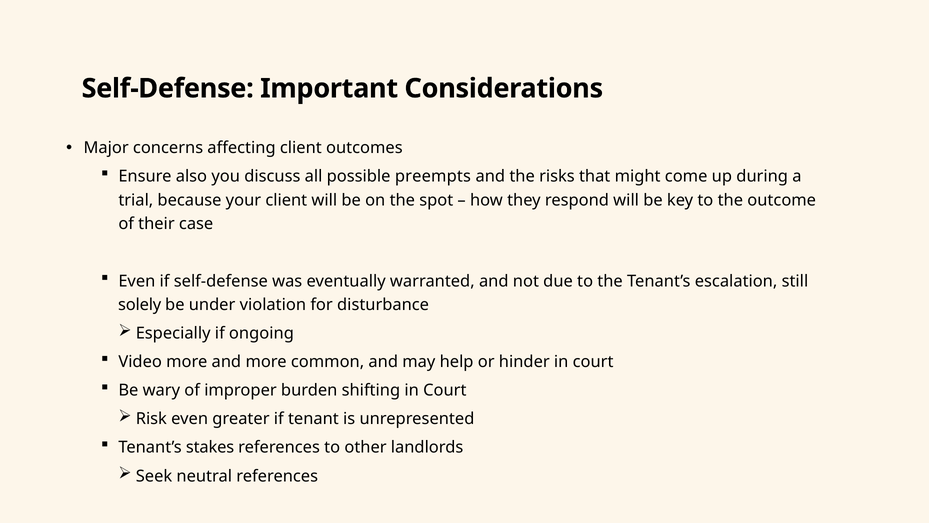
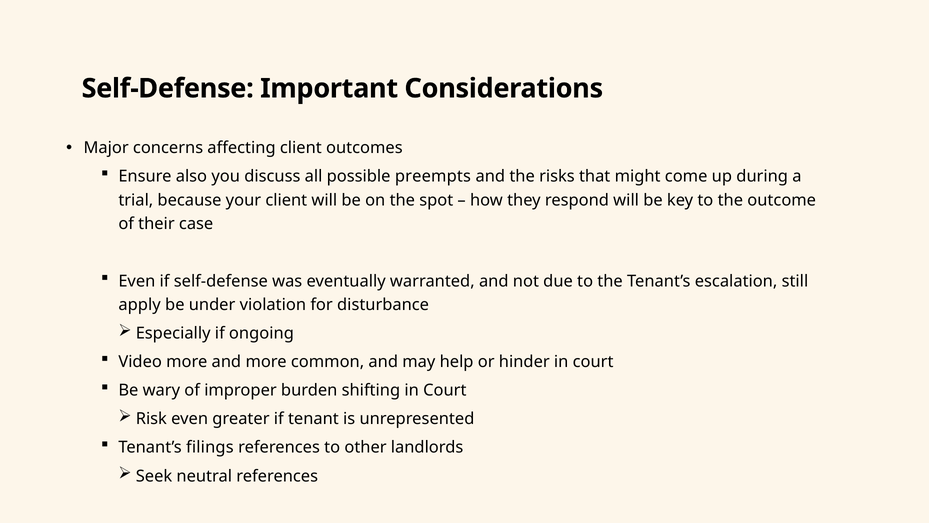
solely: solely -> apply
stakes: stakes -> filings
